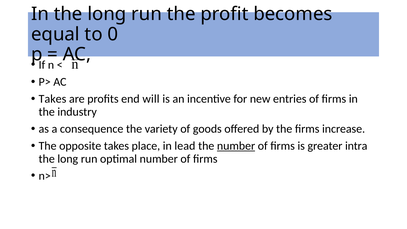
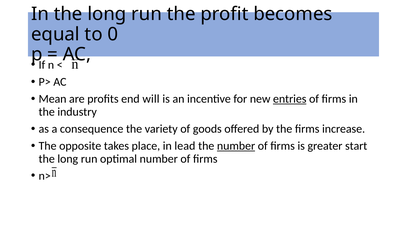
Takes at (53, 99): Takes -> Mean
entries underline: none -> present
intra: intra -> start
